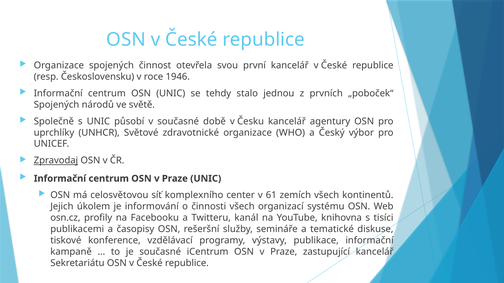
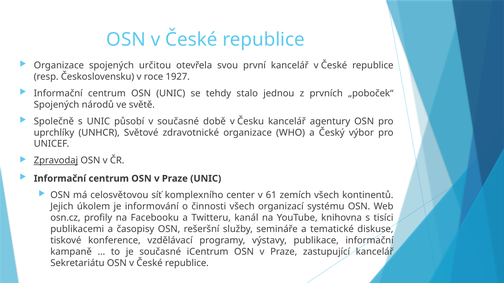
činnost: činnost -> určitou
1946: 1946 -> 1927
